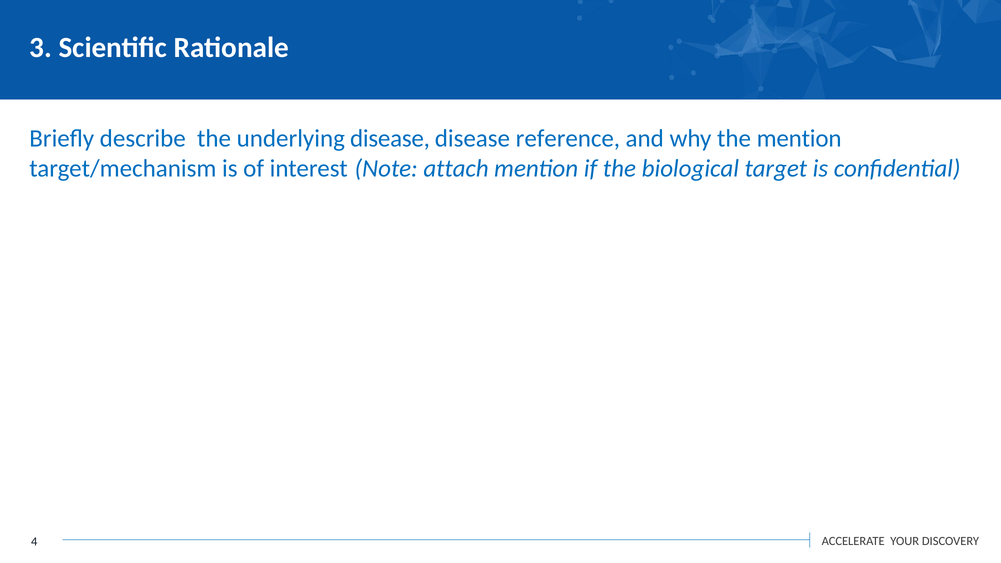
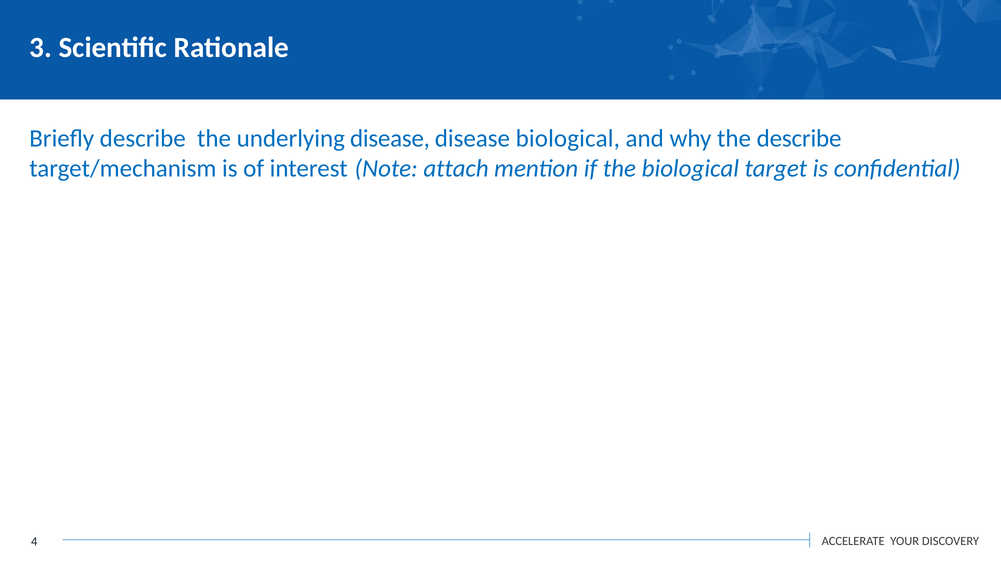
disease reference: reference -> biological
the mention: mention -> describe
